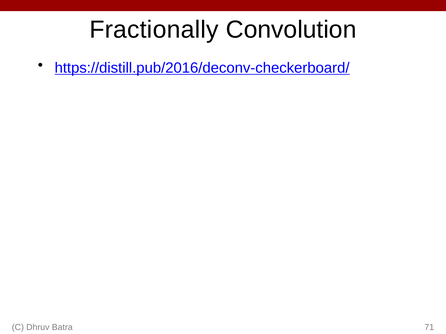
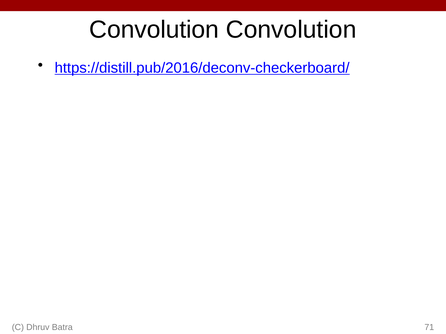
Fractionally at (154, 30): Fractionally -> Convolution
